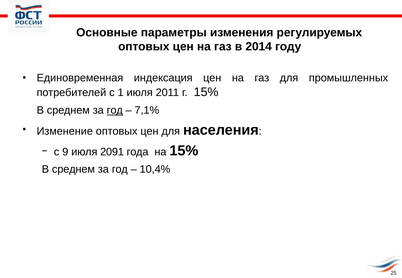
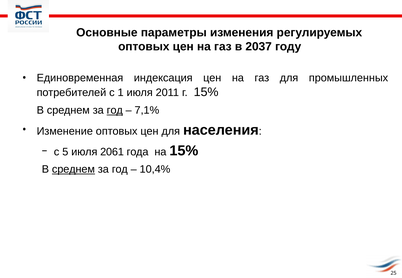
2014: 2014 -> 2037
9: 9 -> 5
2091: 2091 -> 2061
среднем at (73, 169) underline: none -> present
